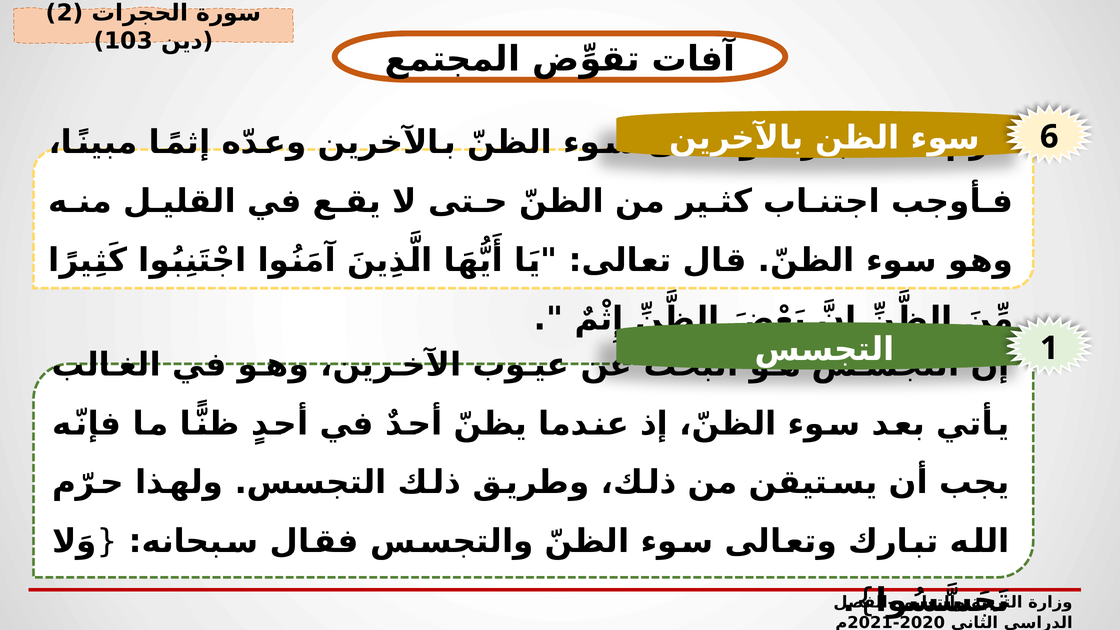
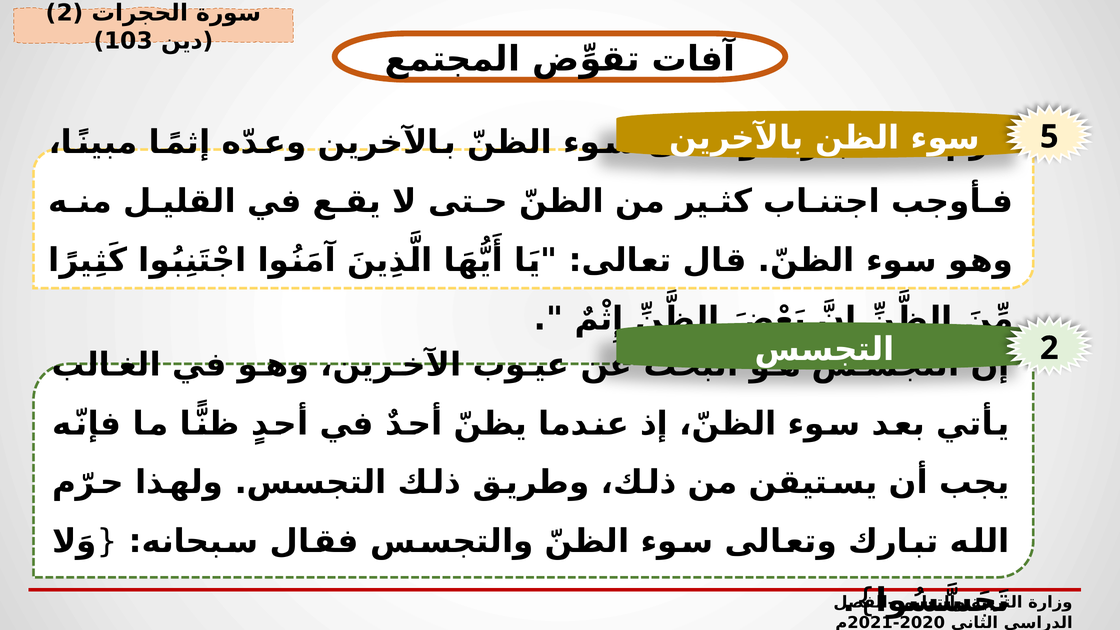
6: 6 -> 5
1 at (1049, 348): 1 -> 2
